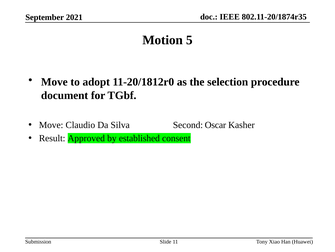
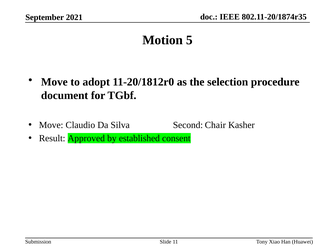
Oscar: Oscar -> Chair
